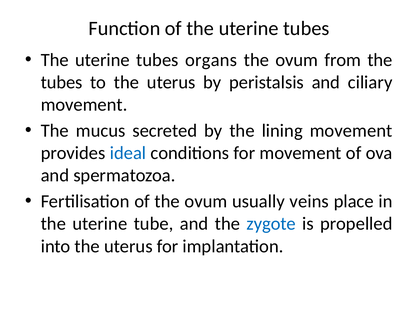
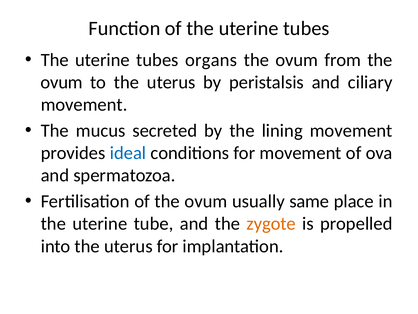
tubes at (62, 82): tubes -> ovum
veins: veins -> same
zygote colour: blue -> orange
